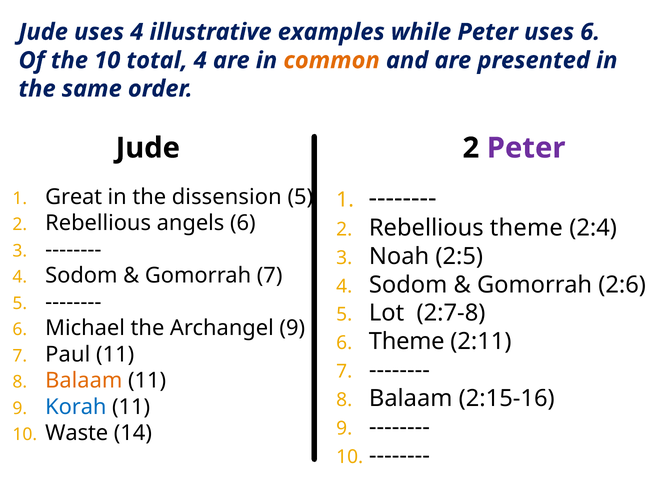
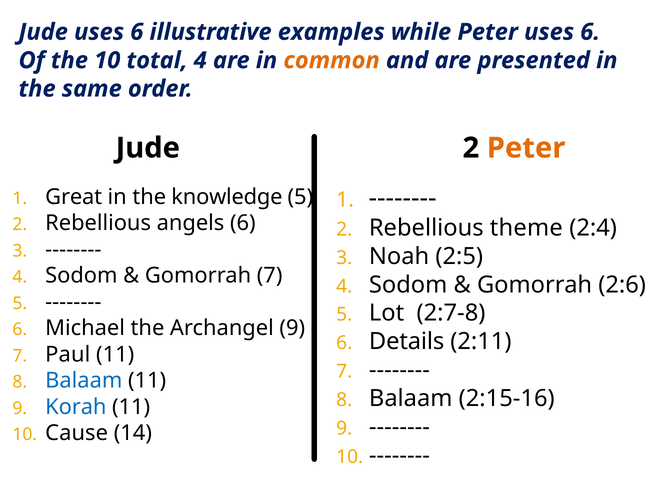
Jude uses 4: 4 -> 6
Peter at (526, 148) colour: purple -> orange
dissension: dissension -> knowledge
6 Theme: Theme -> Details
Balaam at (84, 381) colour: orange -> blue
Waste: Waste -> Cause
